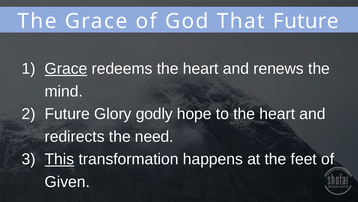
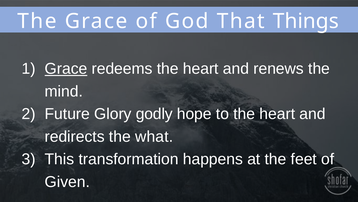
That Future: Future -> Things
need: need -> what
This underline: present -> none
